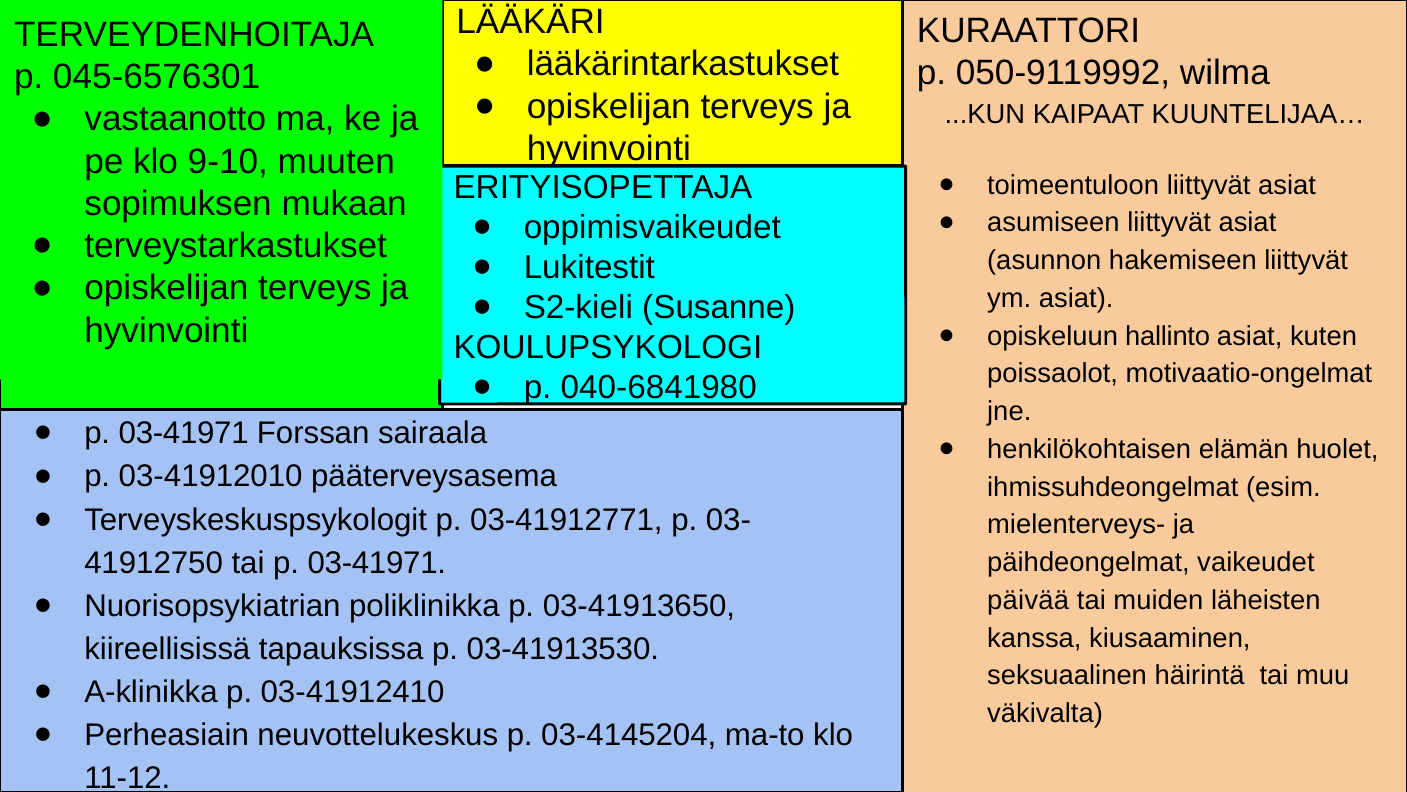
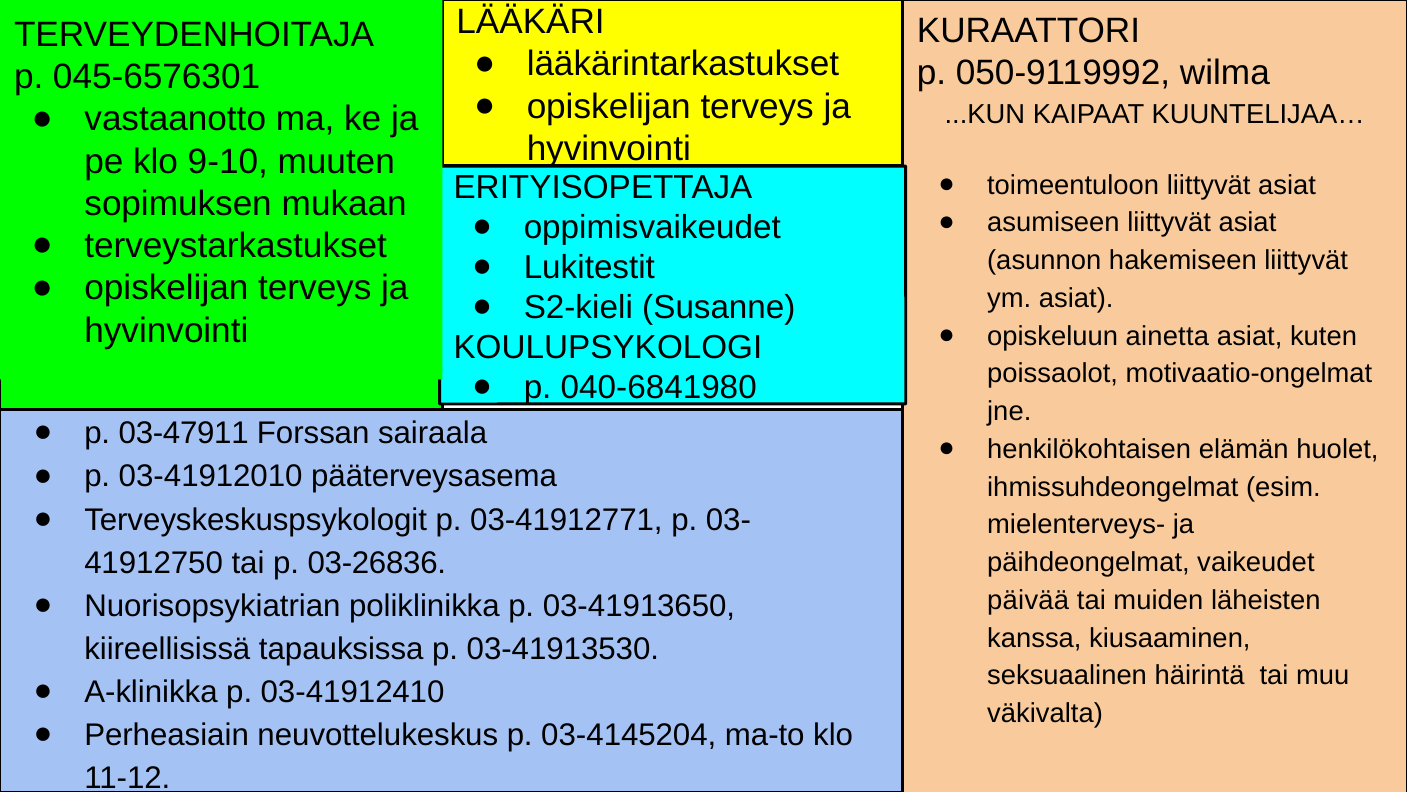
hallinto: hallinto -> ainetta
03-41971 at (184, 433): 03-41971 -> 03-47911
tai p 03-41971: 03-41971 -> 03-26836
